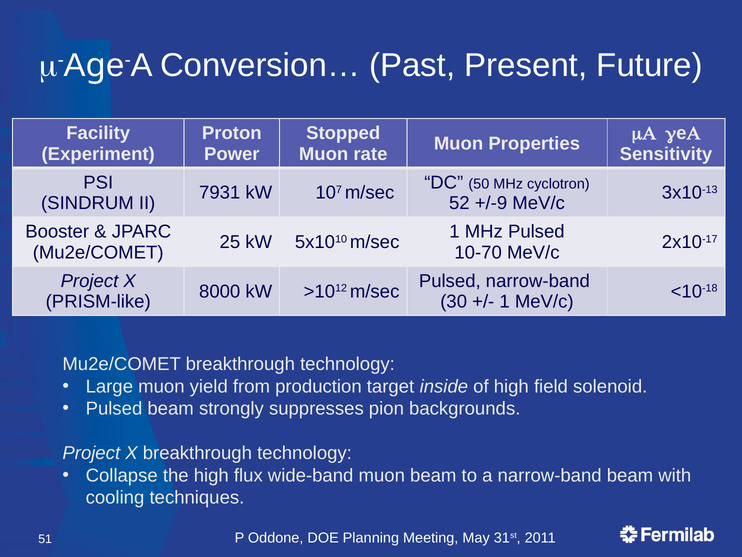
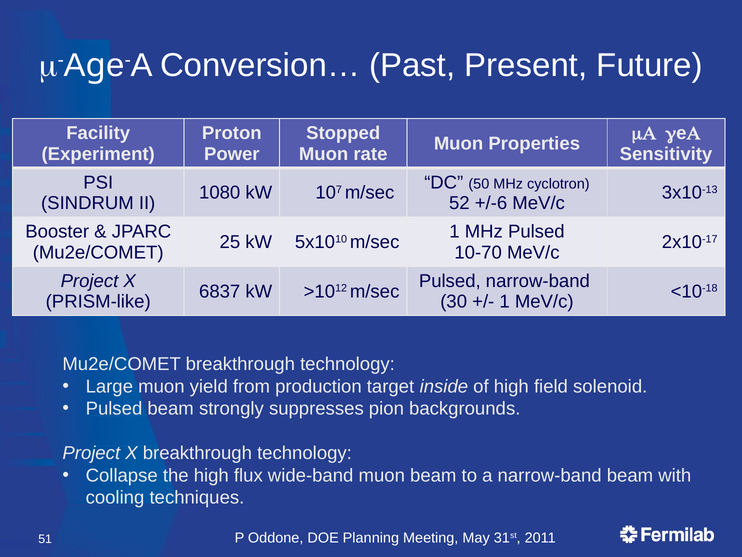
7931: 7931 -> 1080
+/-9: +/-9 -> +/-6
8000: 8000 -> 6837
